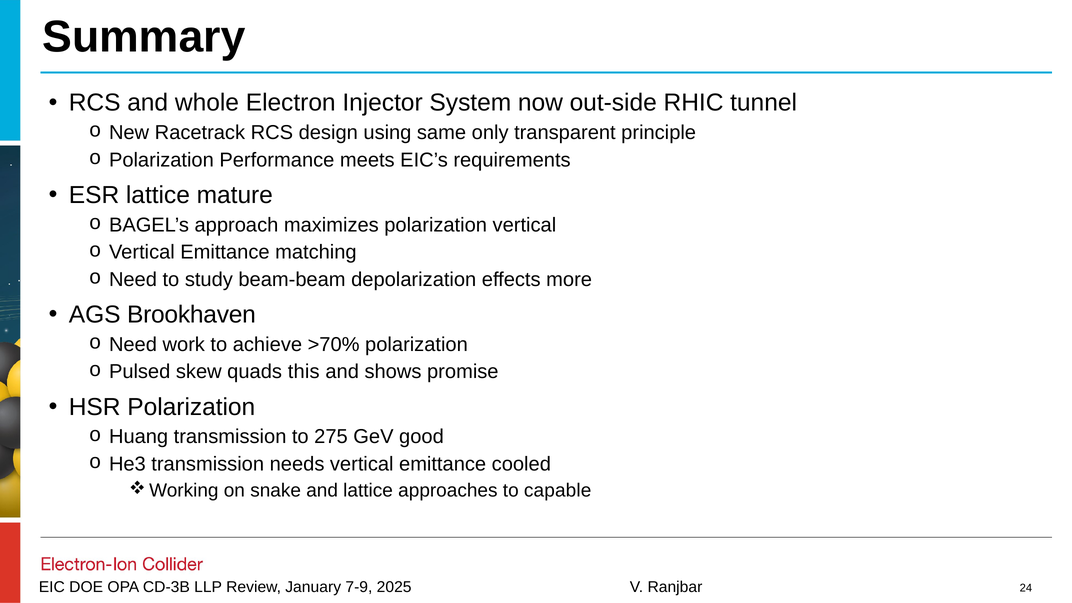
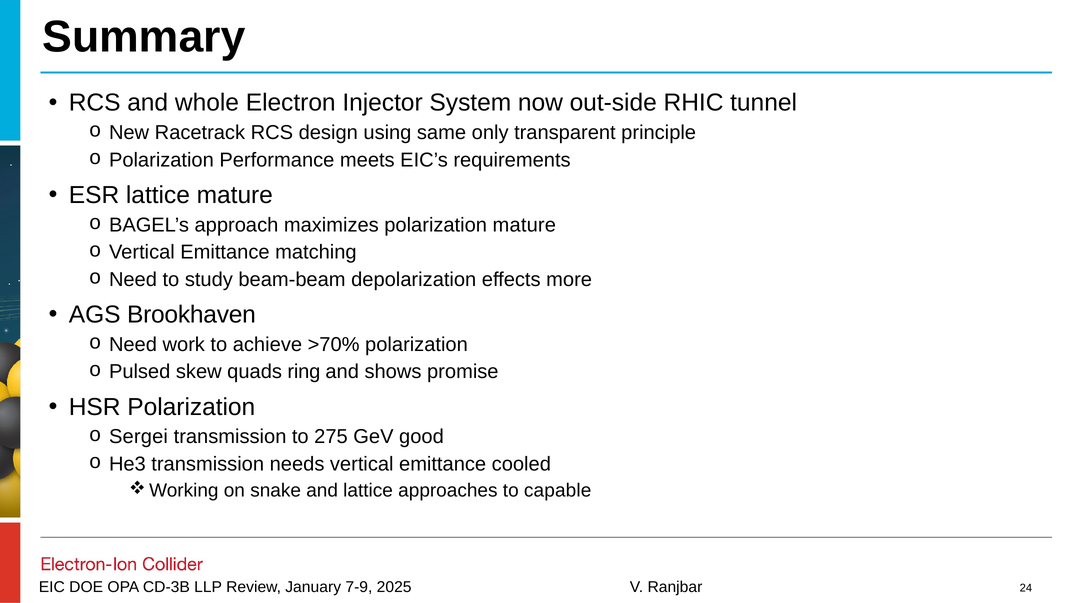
polarization vertical: vertical -> mature
this: this -> ring
Huang: Huang -> Sergei
